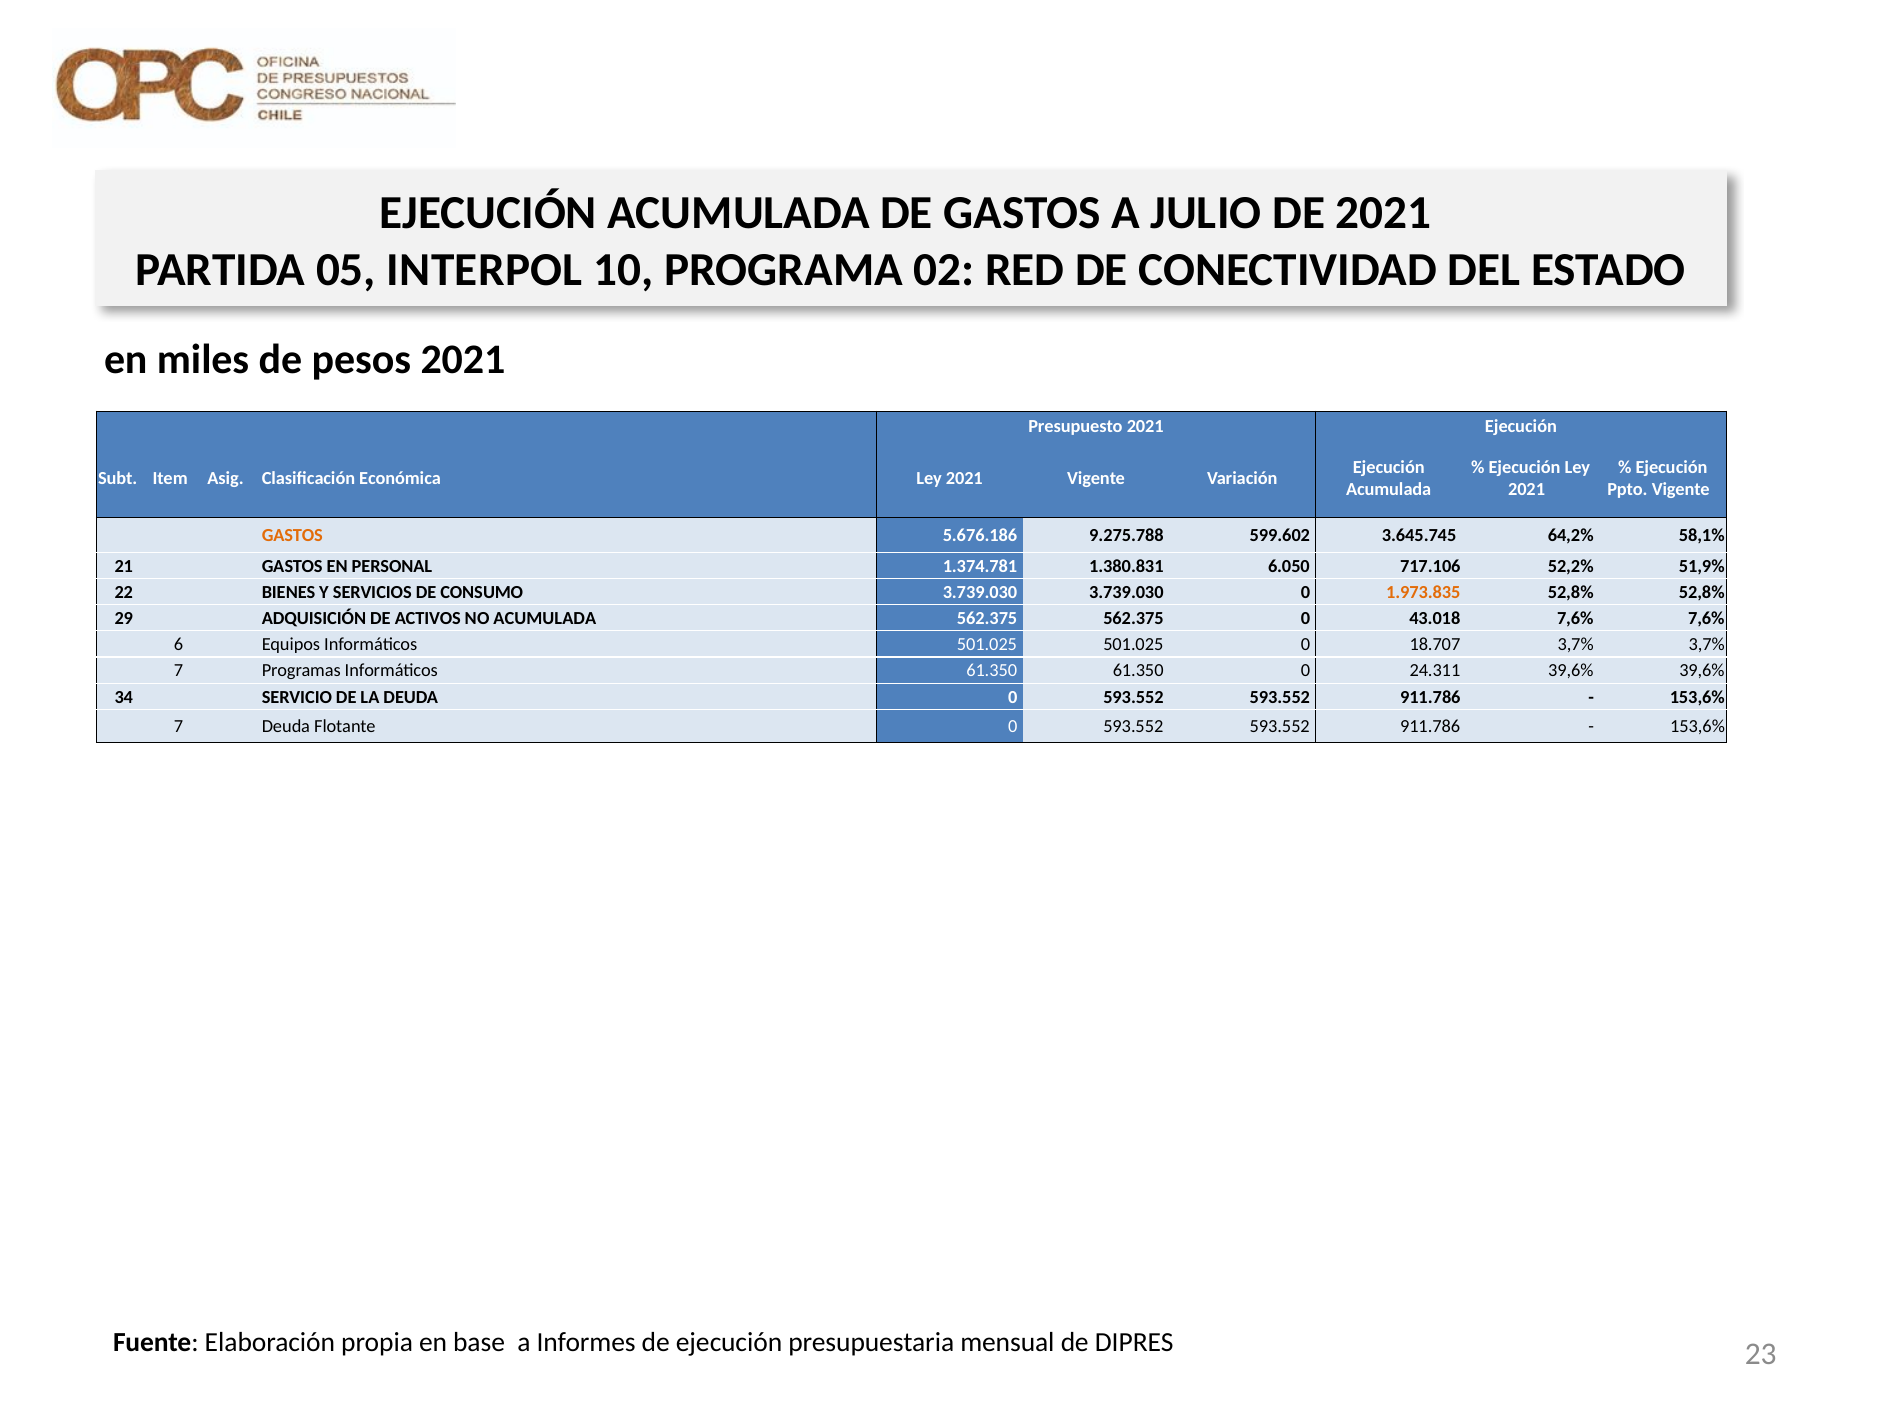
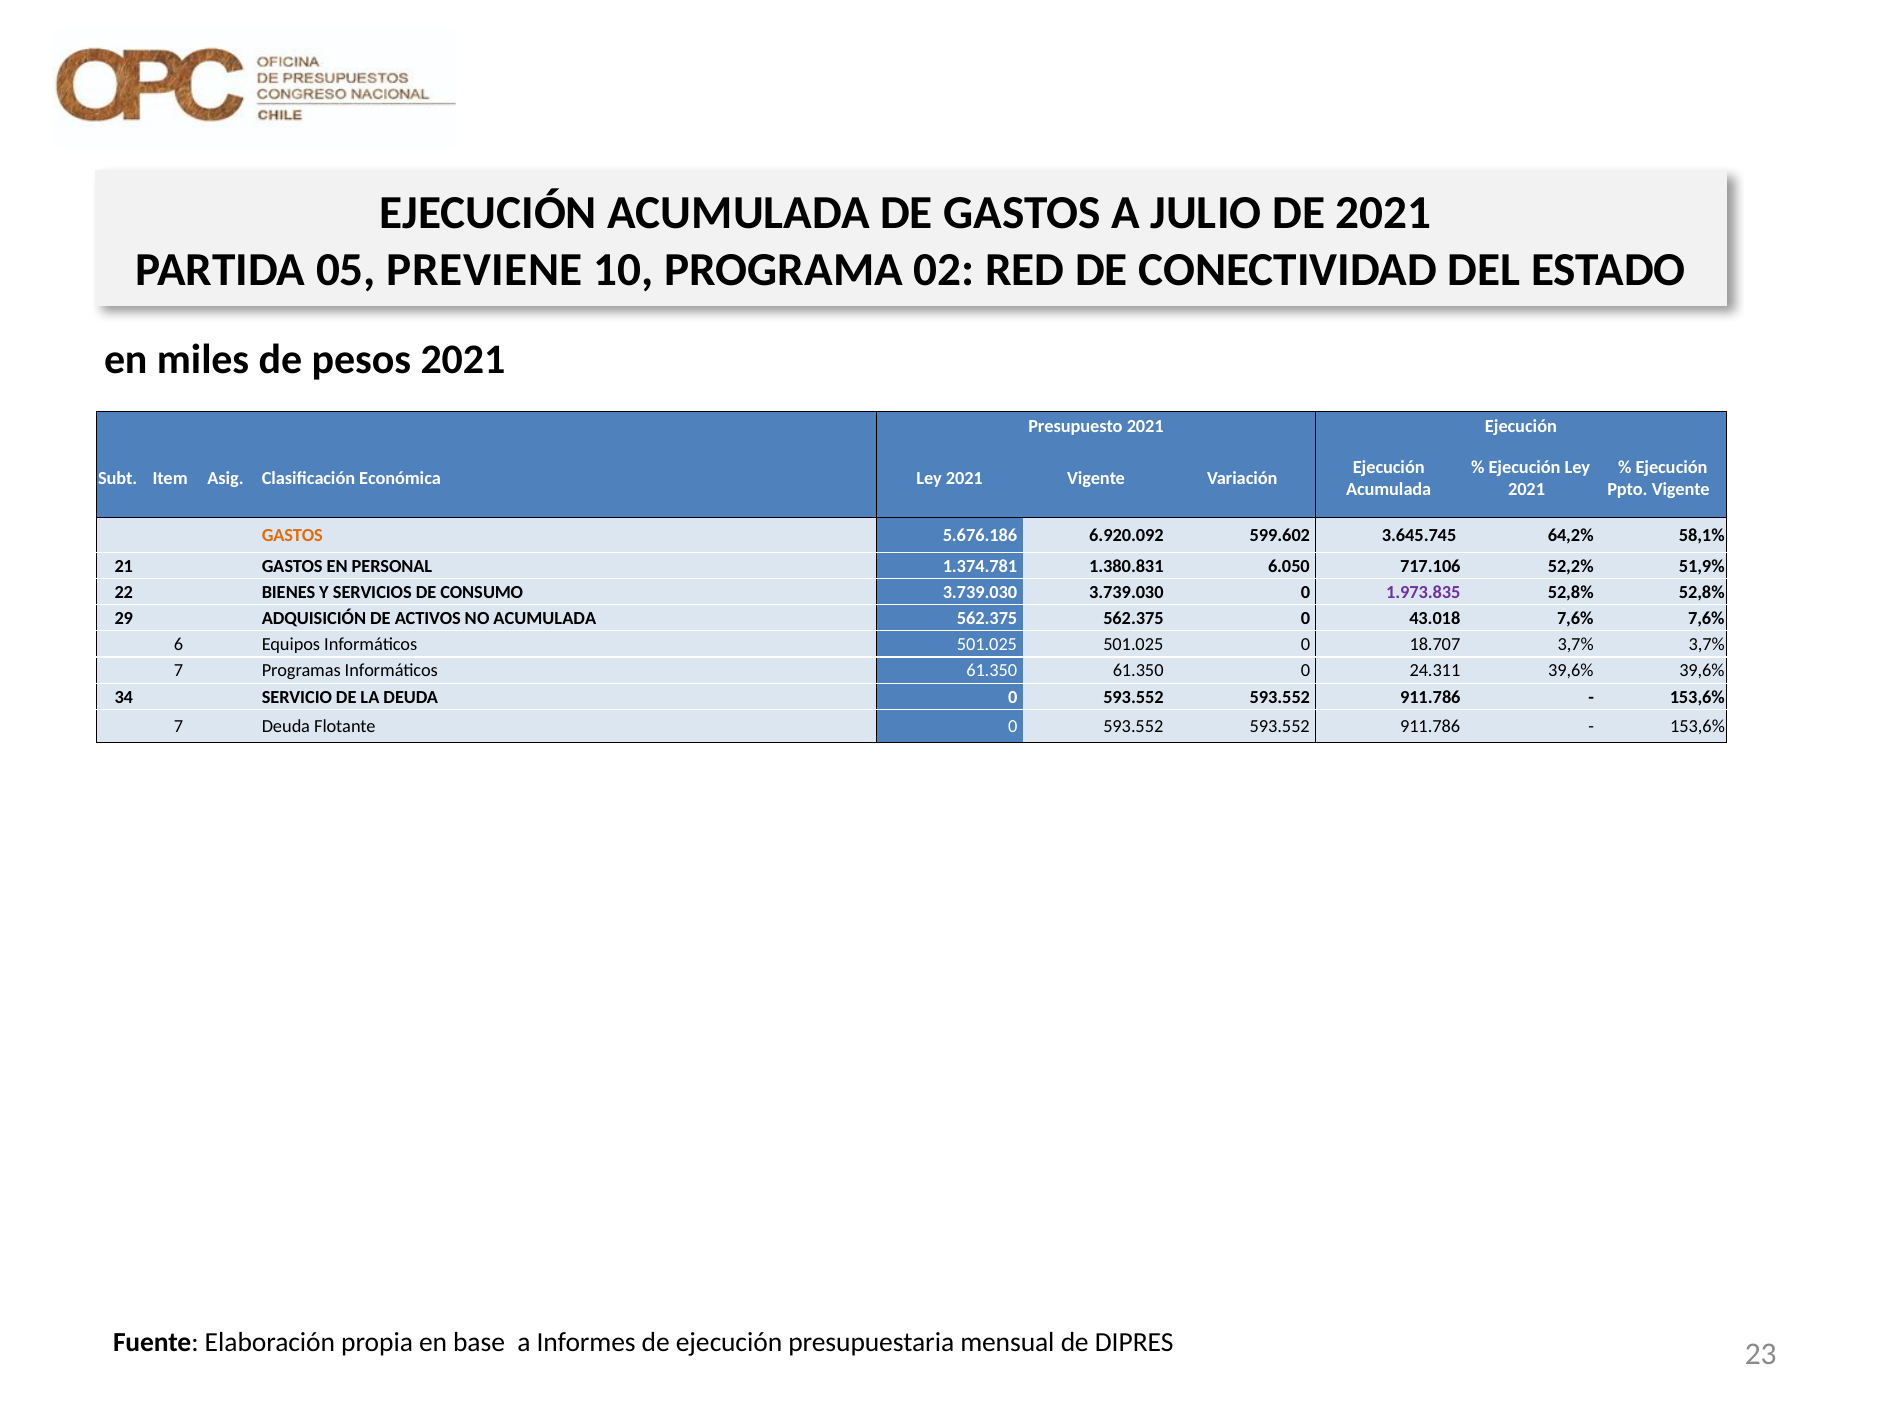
INTERPOL: INTERPOL -> PREVIENE
9.275.788: 9.275.788 -> 6.920.092
1.973.835 colour: orange -> purple
